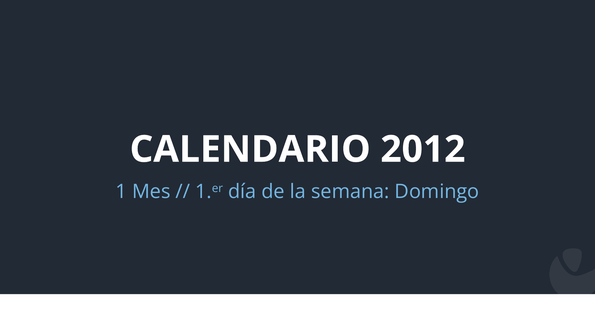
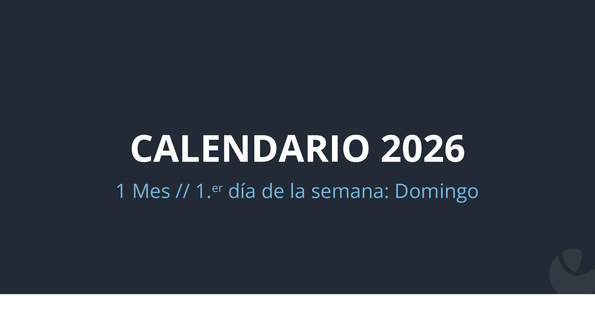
2012: 2012 -> 2026
